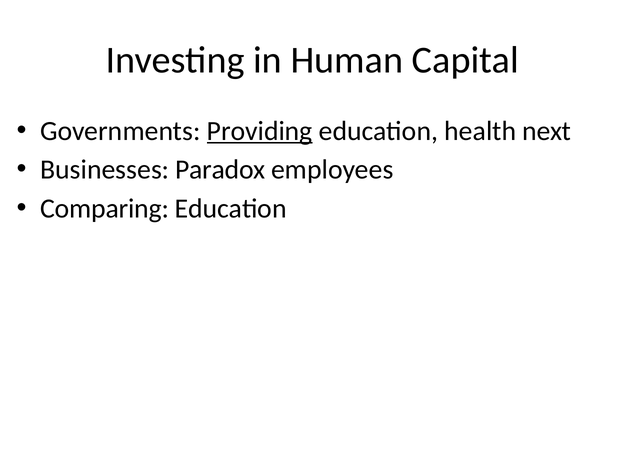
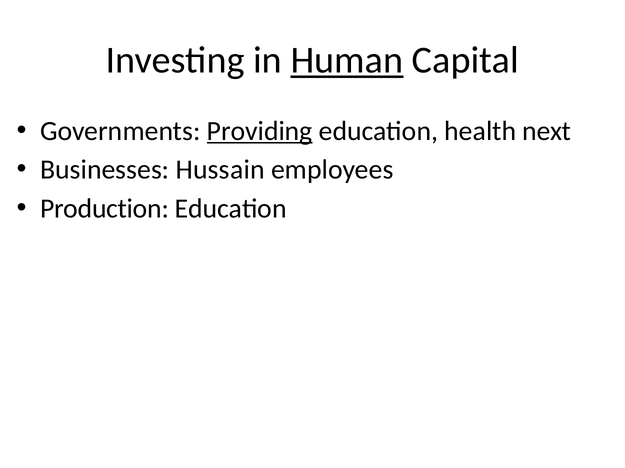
Human underline: none -> present
Paradox: Paradox -> Hussain
Comparing: Comparing -> Production
